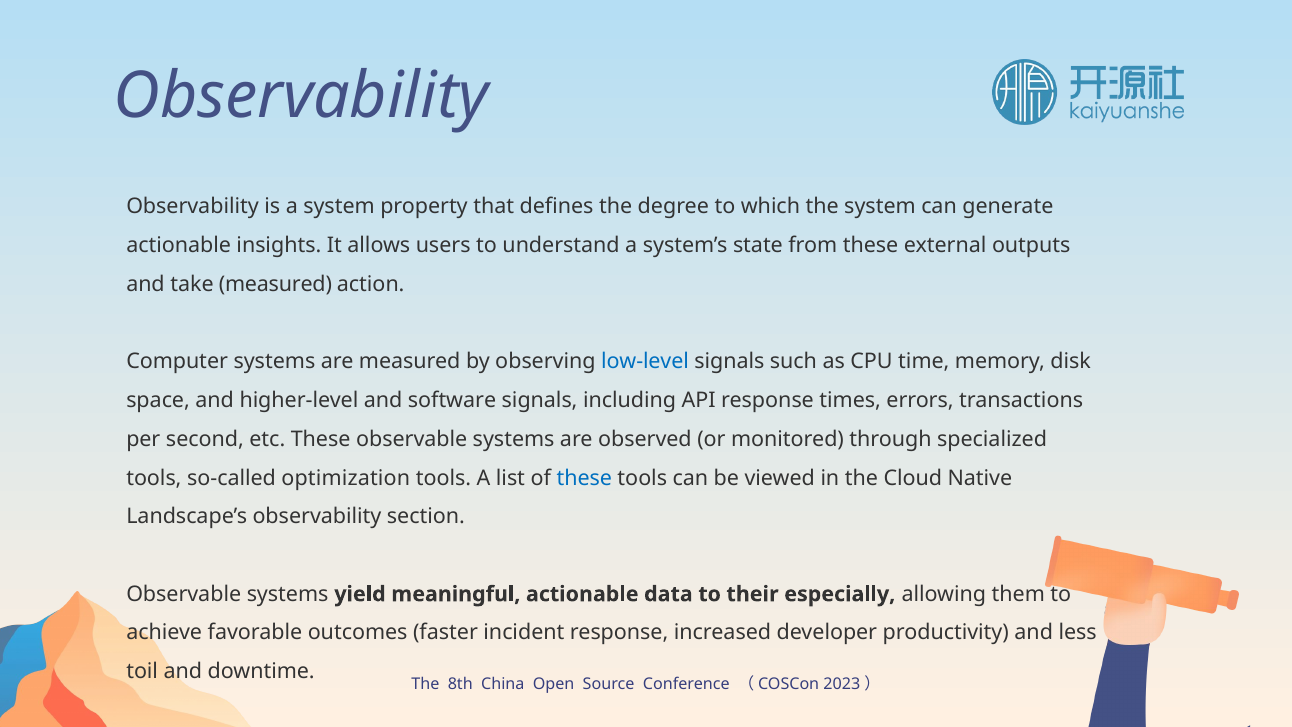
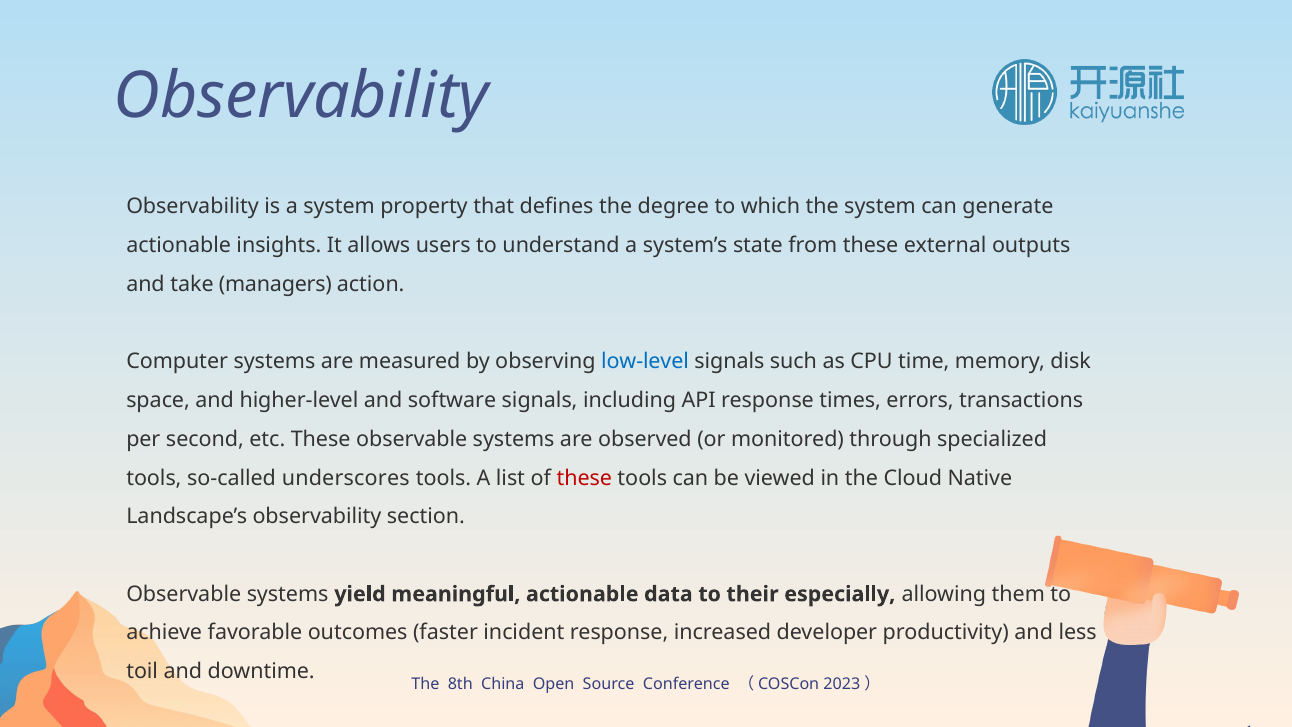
take measured: measured -> managers
optimization: optimization -> underscores
these at (584, 478) colour: blue -> red
